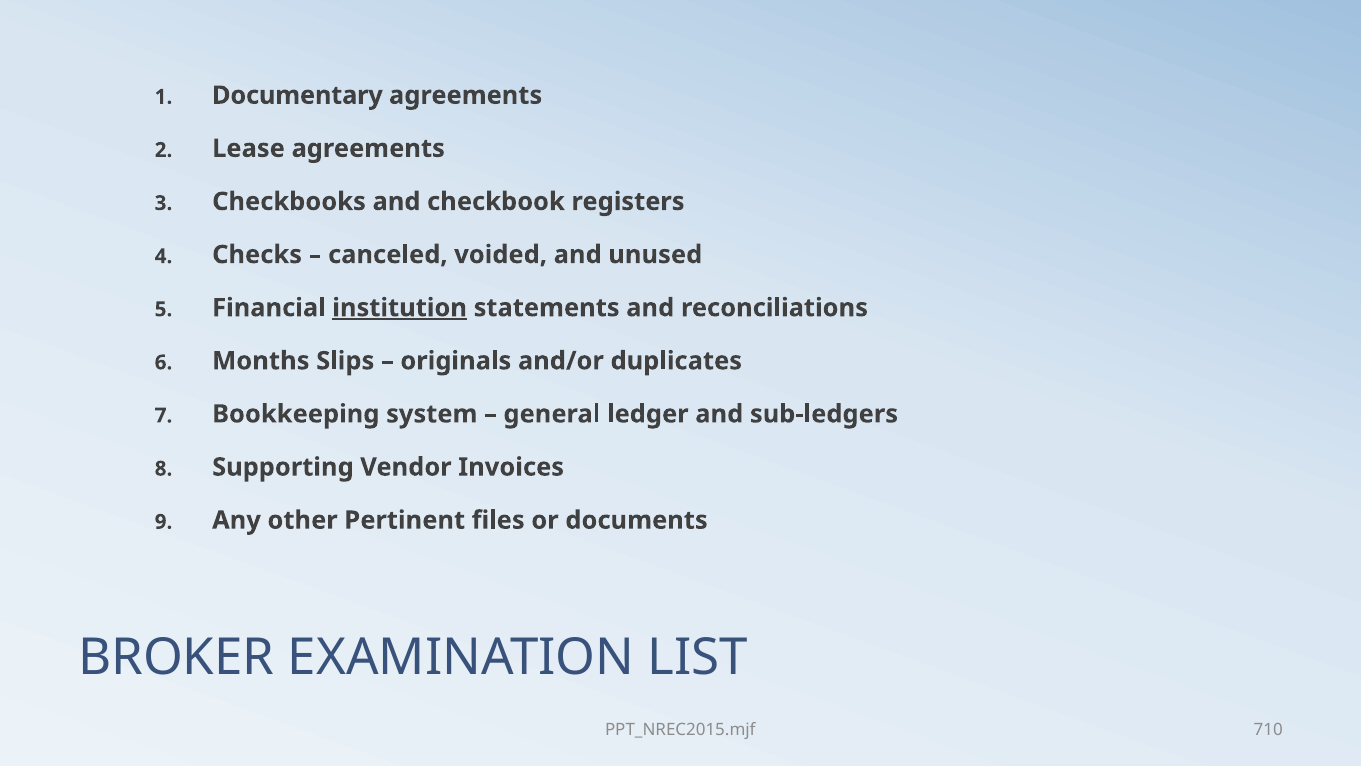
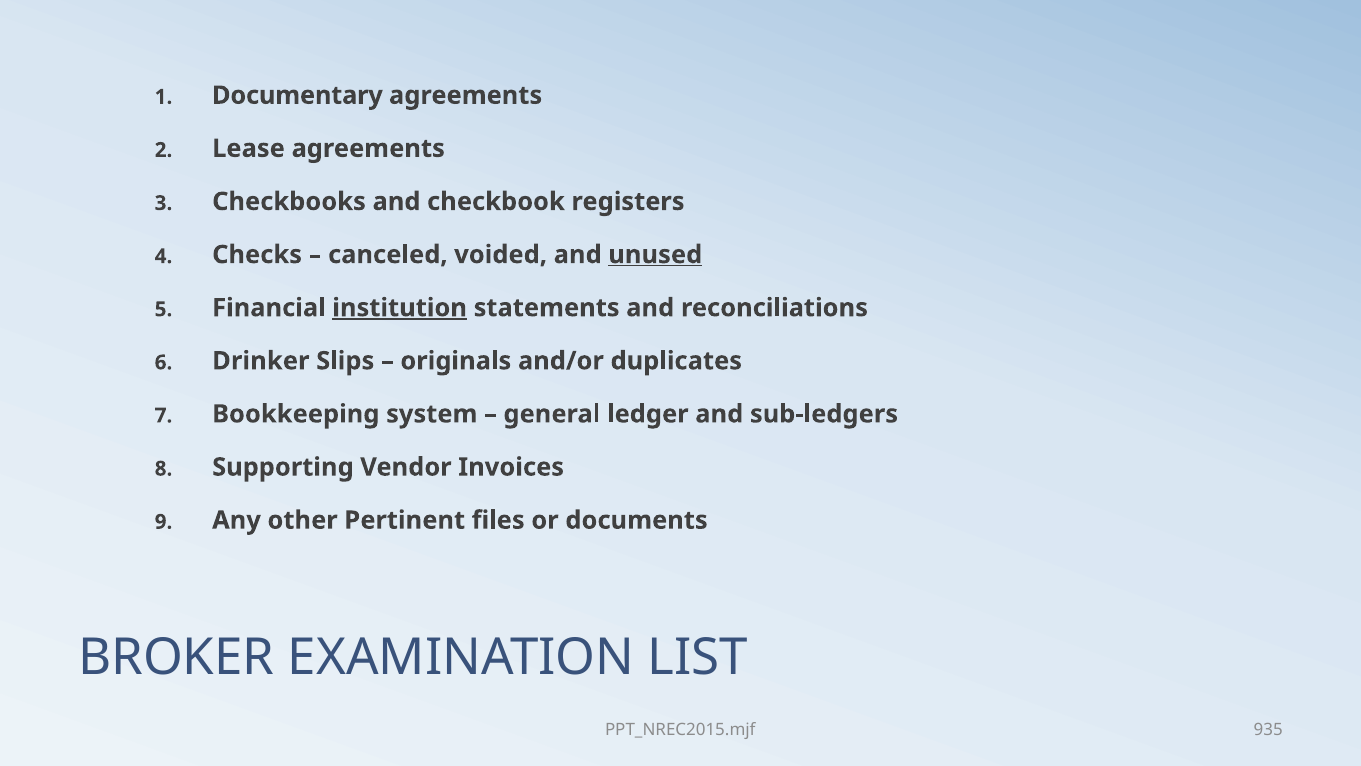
unused underline: none -> present
Months: Months -> Drinker
710: 710 -> 935
